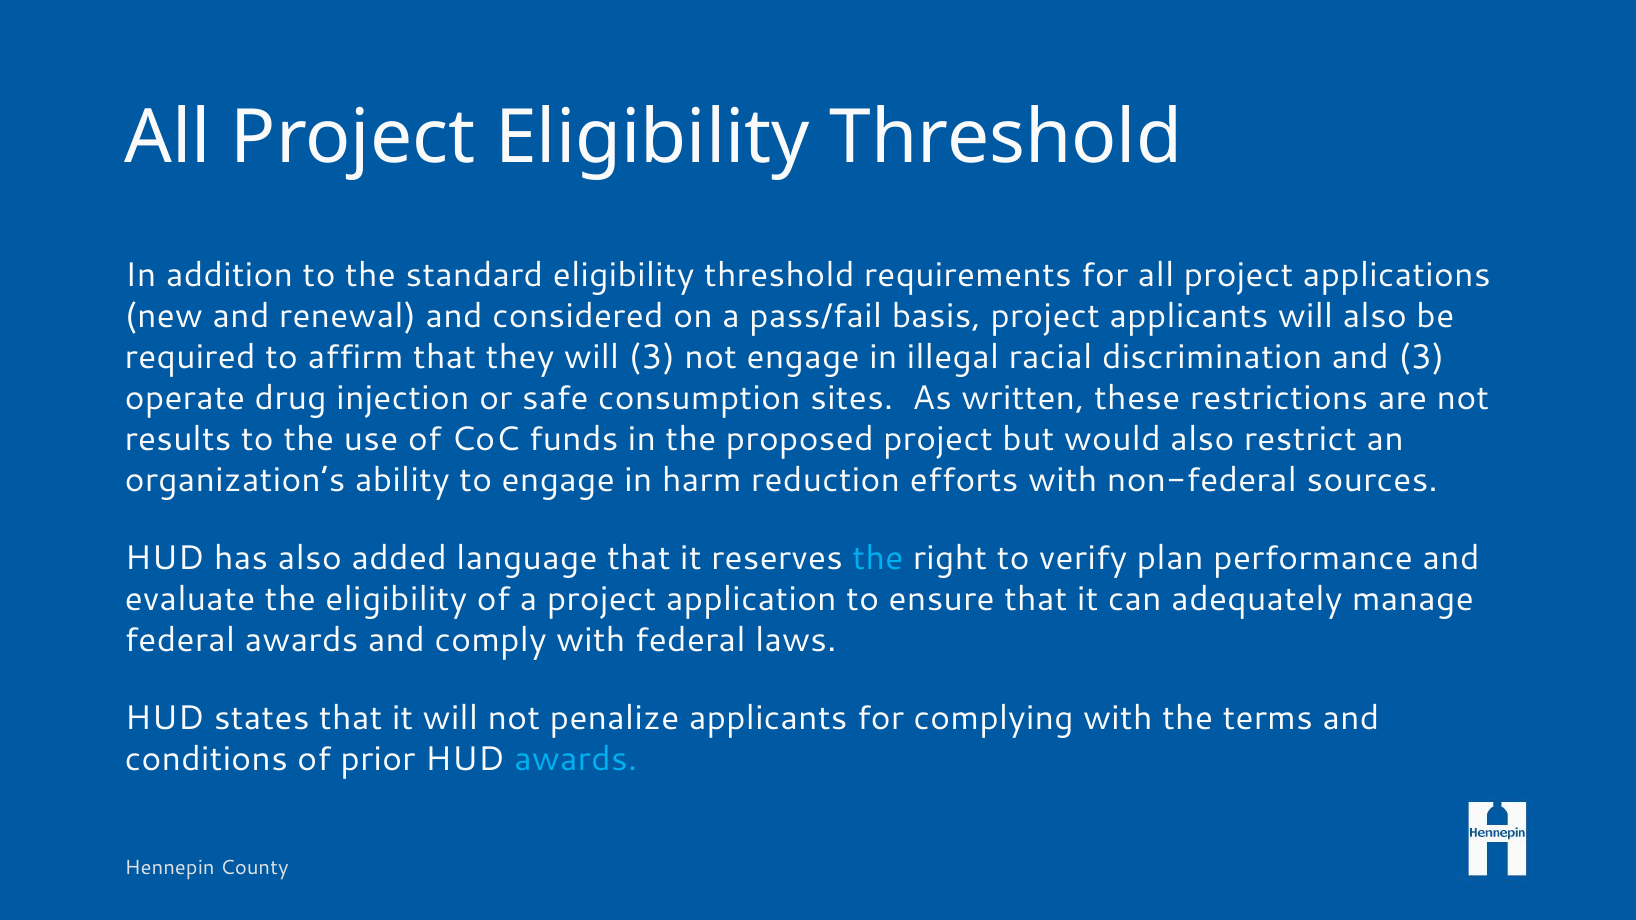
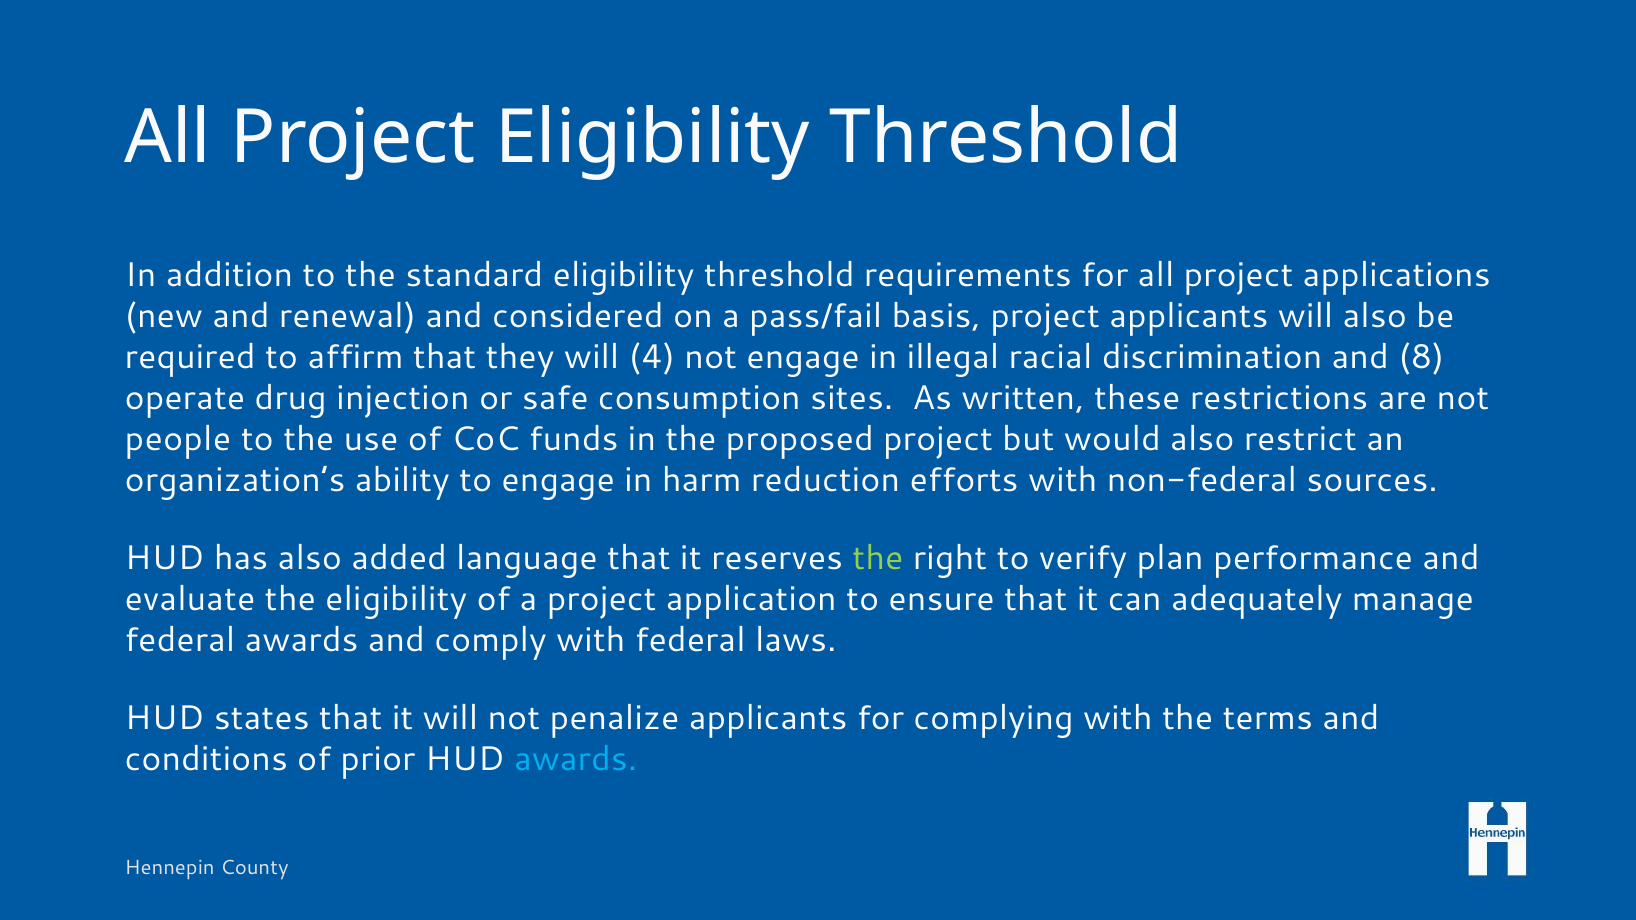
will 3: 3 -> 4
and 3: 3 -> 8
results: results -> people
the at (878, 559) colour: light blue -> light green
